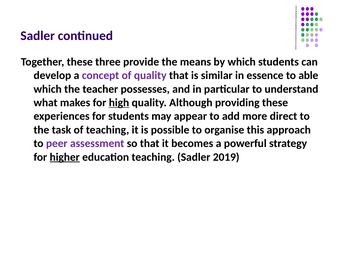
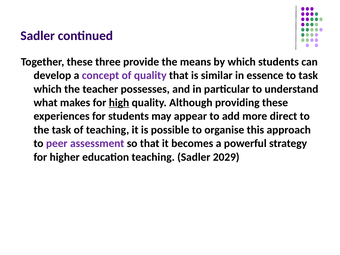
to able: able -> task
higher underline: present -> none
2019: 2019 -> 2029
